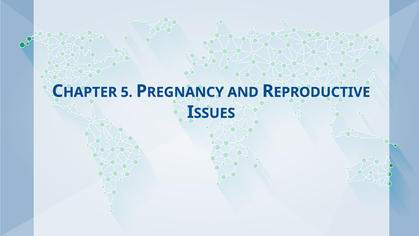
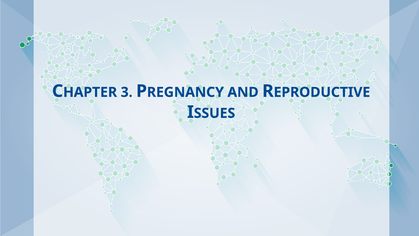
5: 5 -> 3
